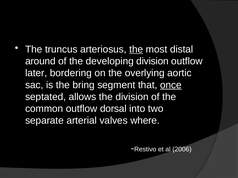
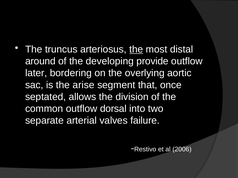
developing division: division -> provide
bring: bring -> arise
once underline: present -> none
where: where -> failure
